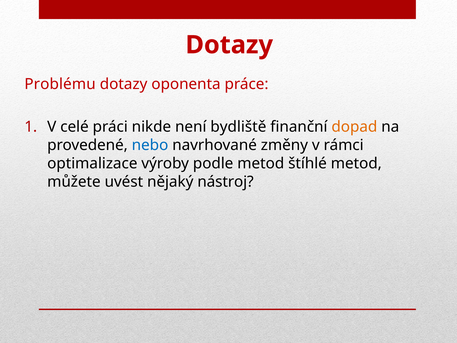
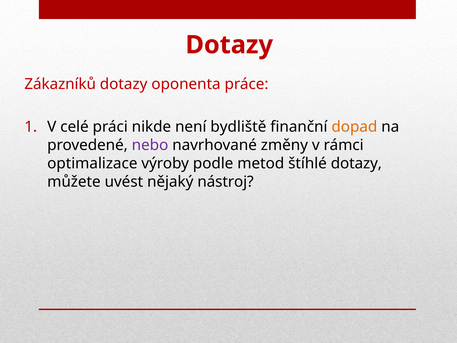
Problému: Problému -> Zákazníků
nebo colour: blue -> purple
štíhlé metod: metod -> dotazy
